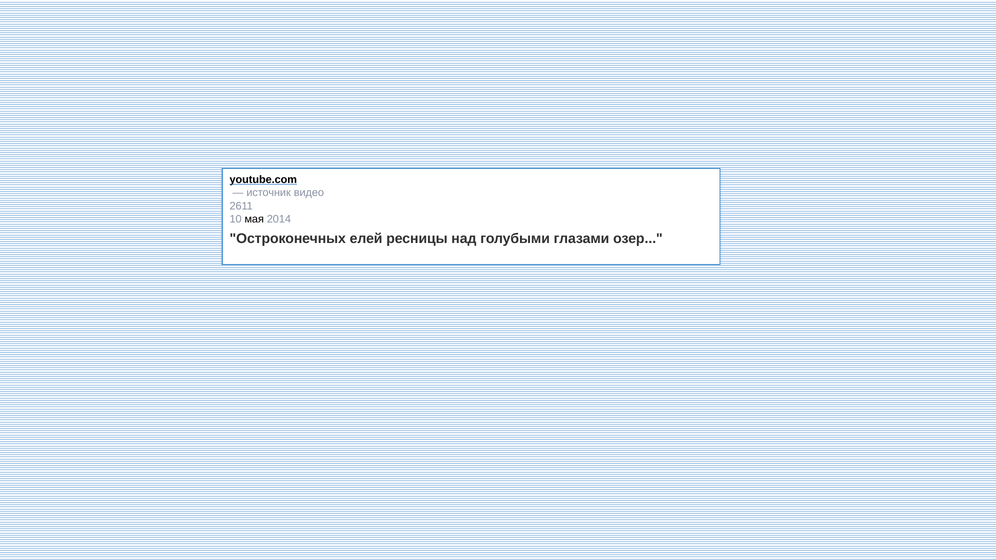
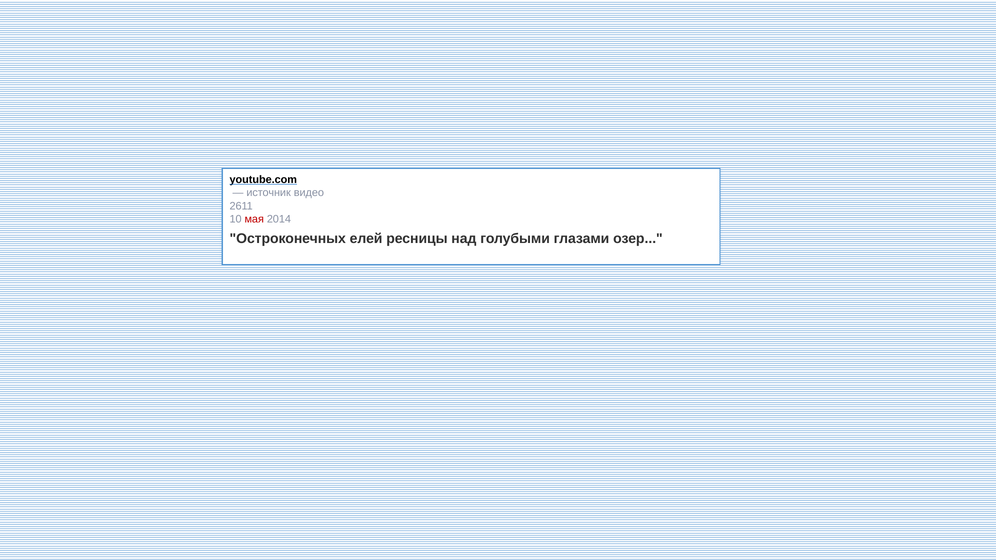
мая at (254, 219) colour: black -> red
